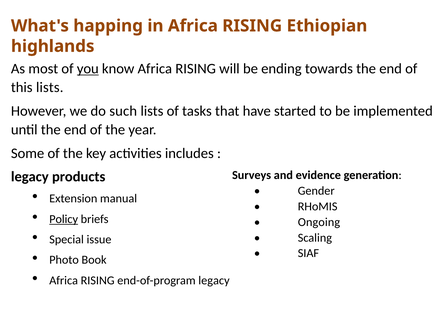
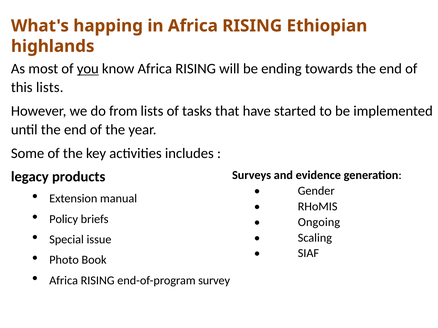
such: such -> from
Policy underline: present -> none
end-of-program legacy: legacy -> survey
